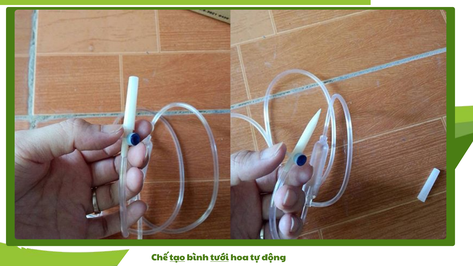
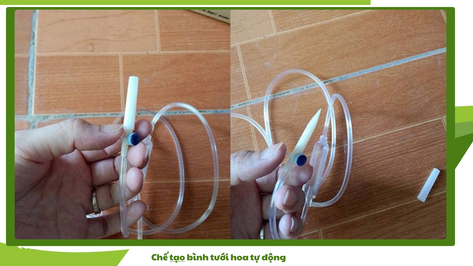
tưới underline: present -> none
